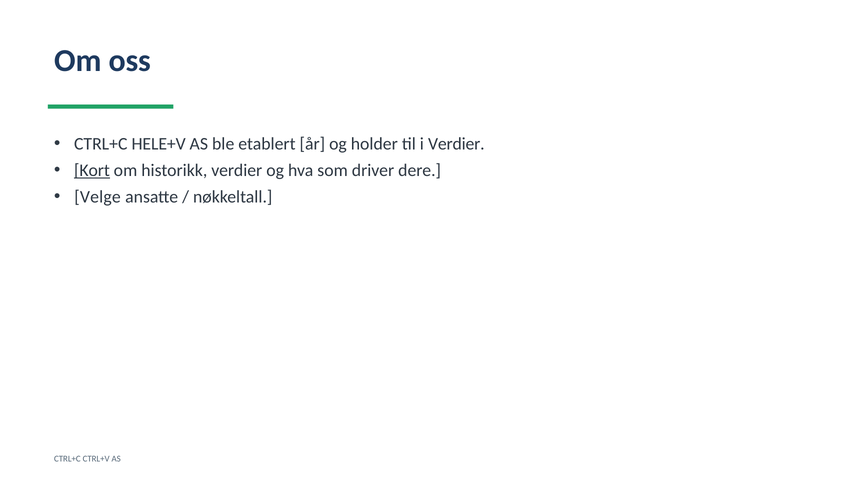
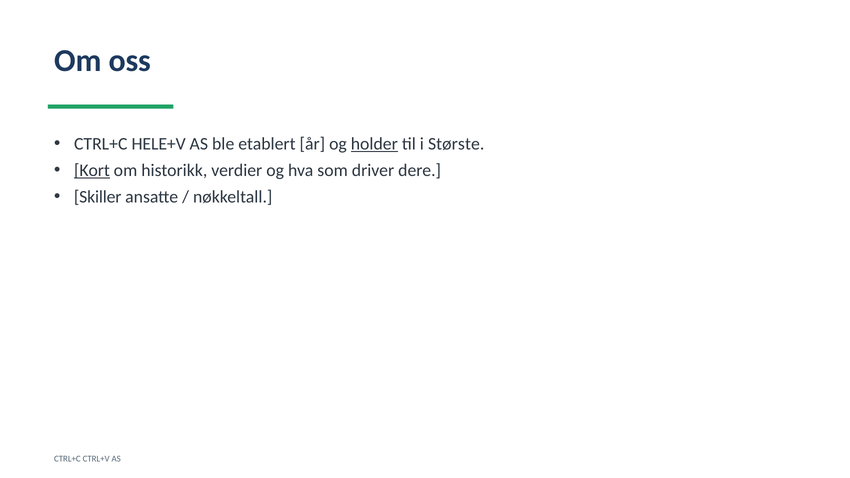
holder underline: none -> present
i Verdier: Verdier -> Største
Velge: Velge -> Skiller
